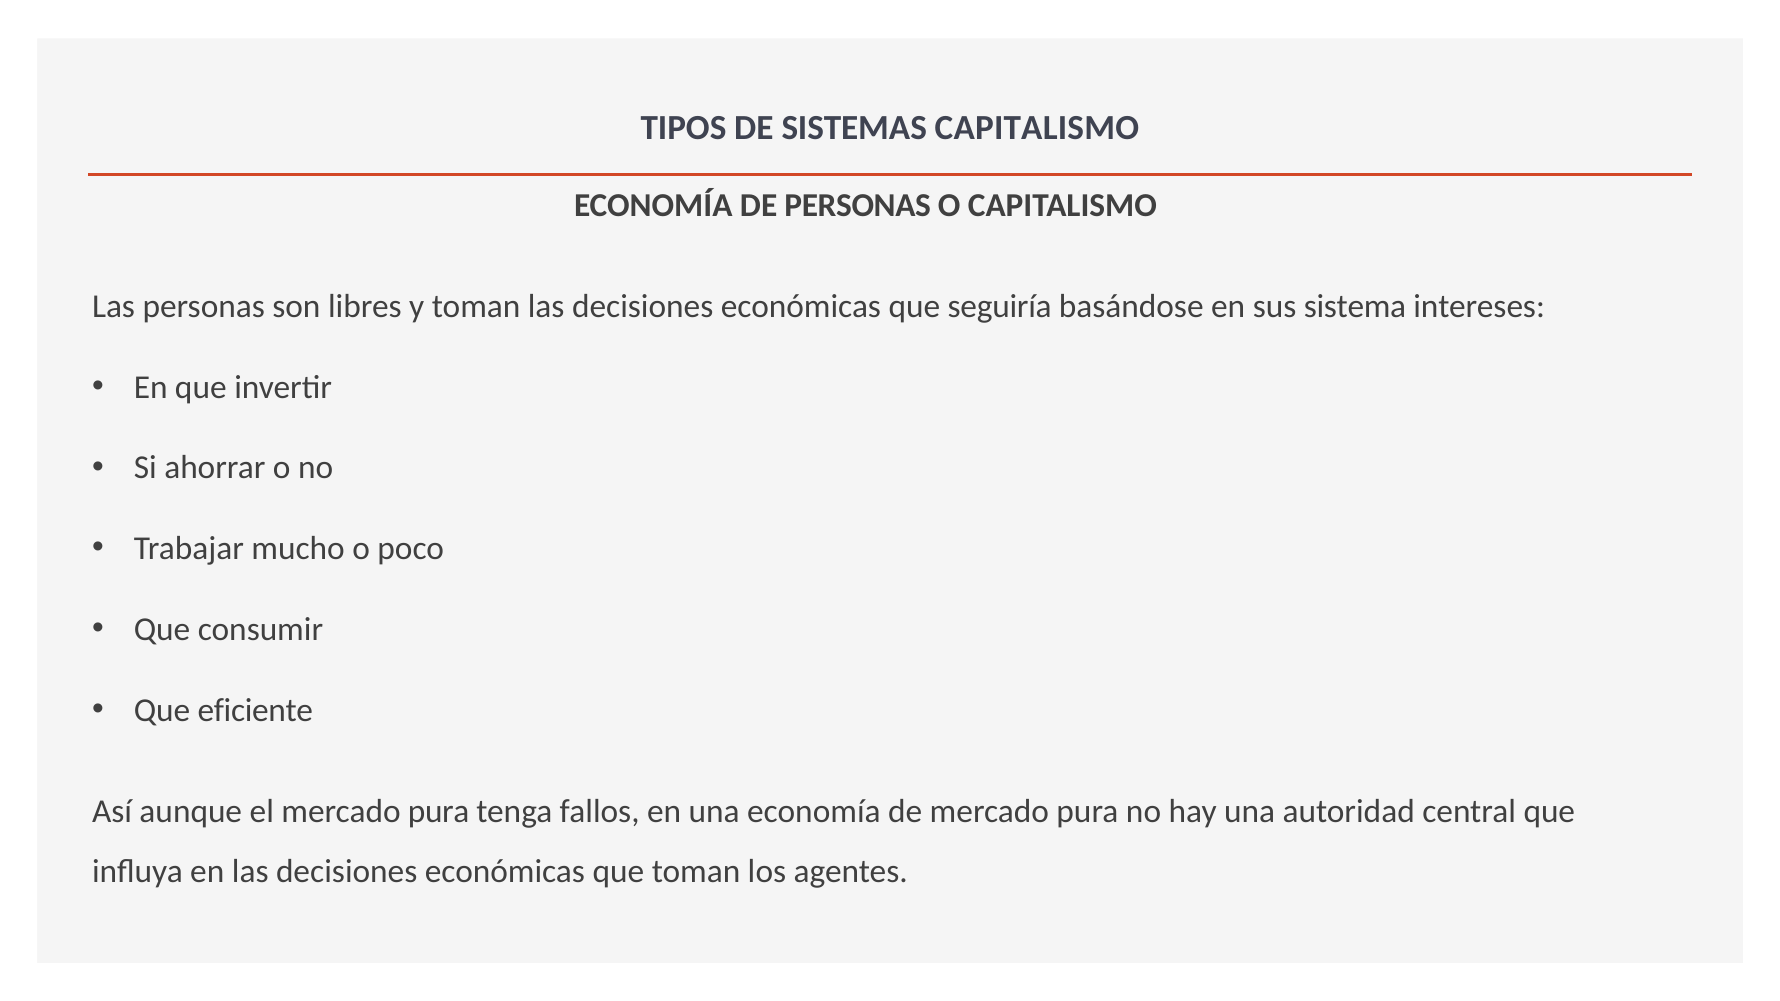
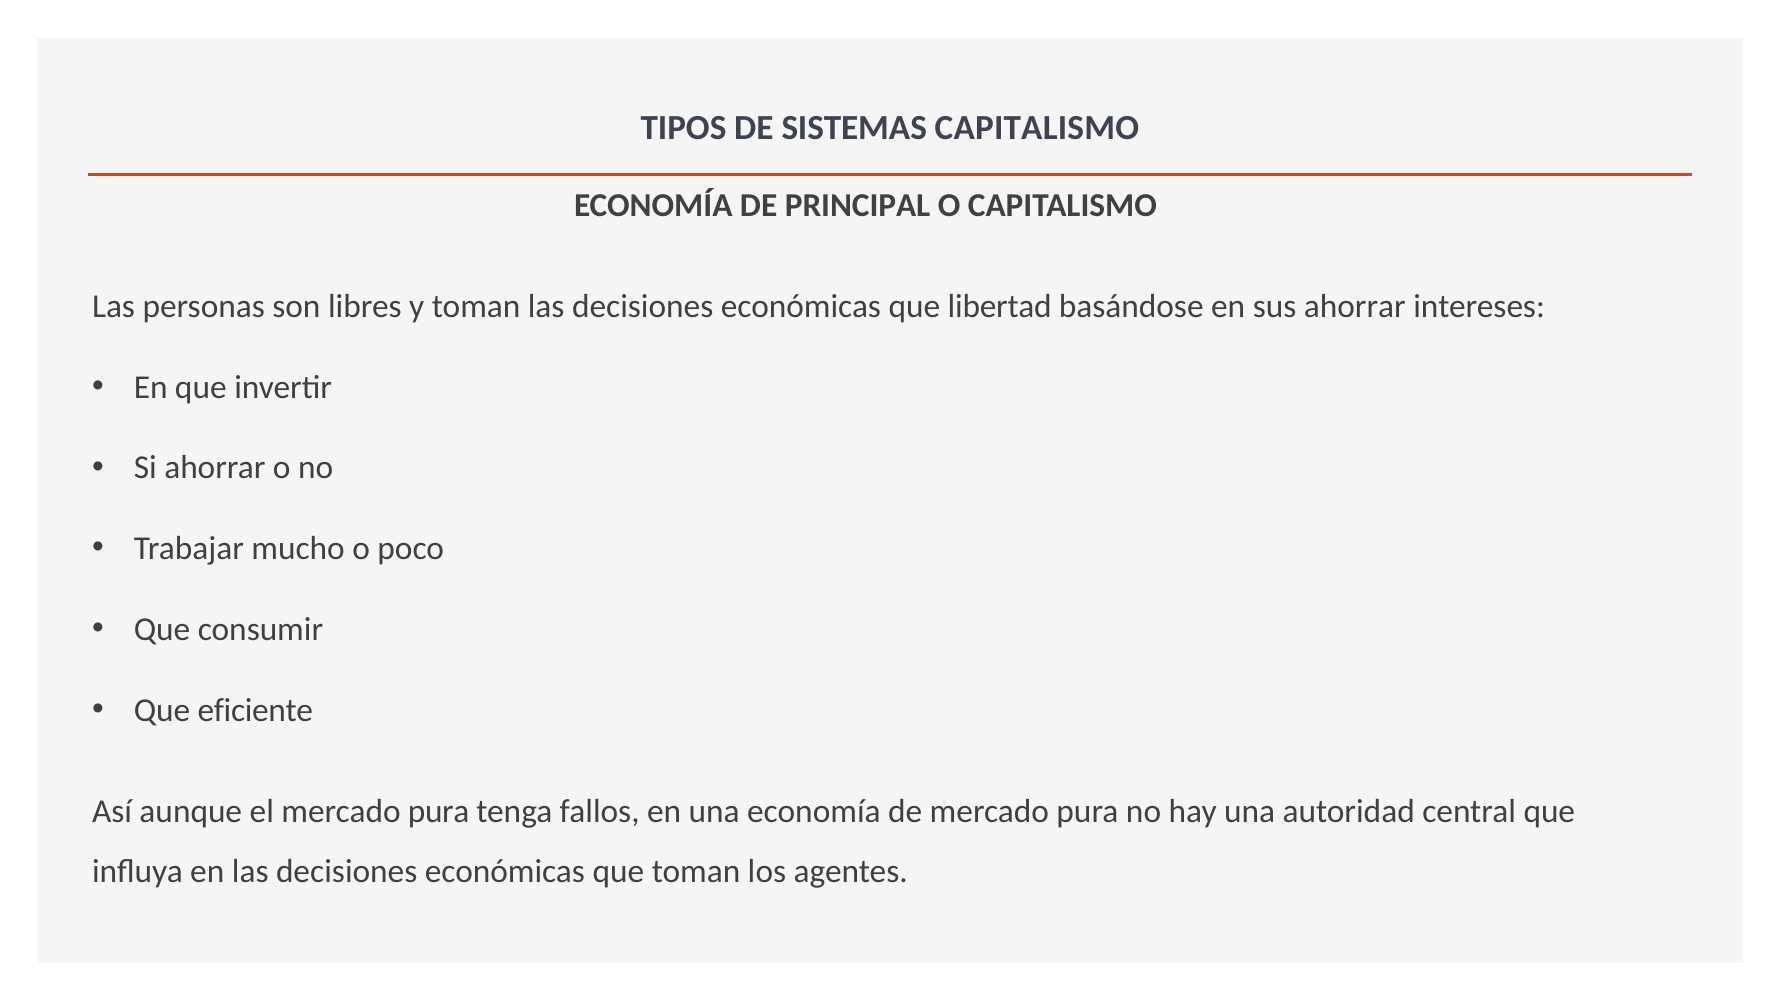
DE PERSONAS: PERSONAS -> PRINCIPAL
seguiría: seguiría -> libertad
sus sistema: sistema -> ahorrar
